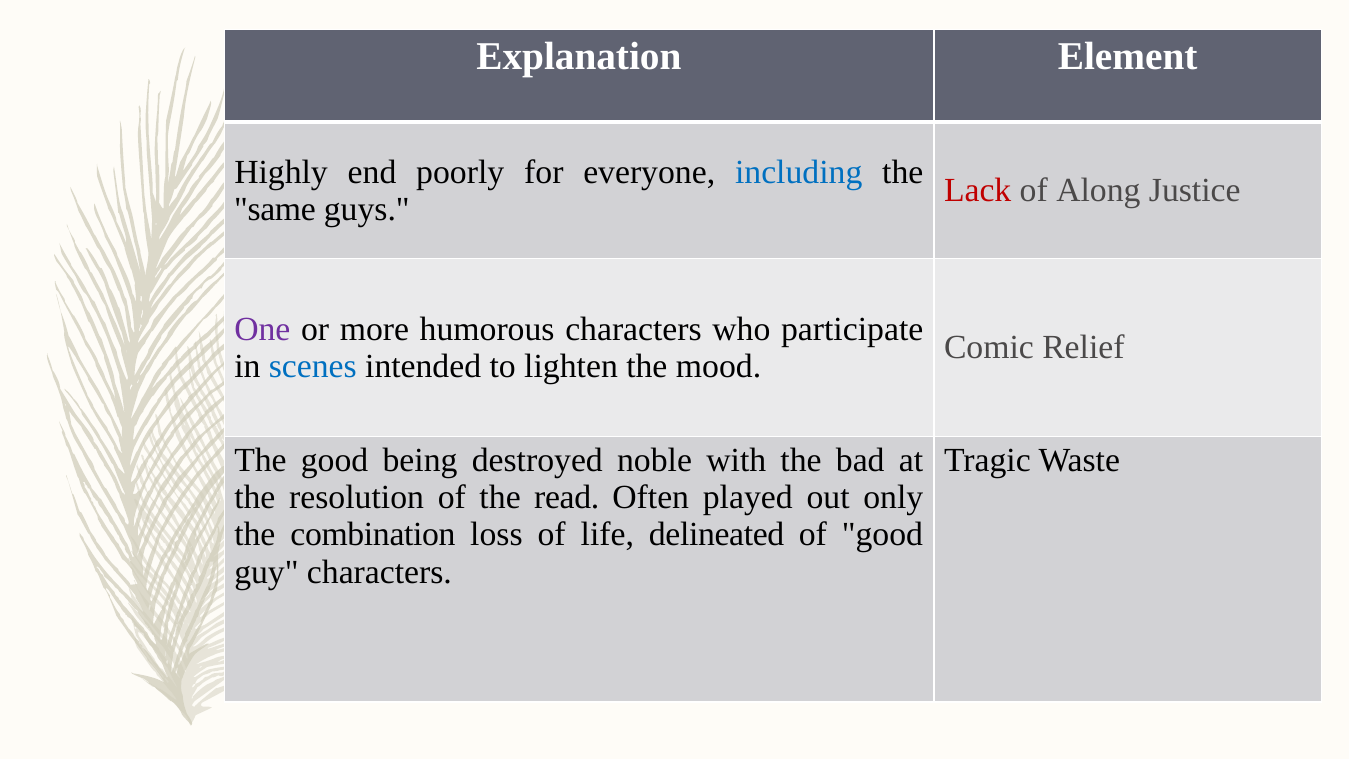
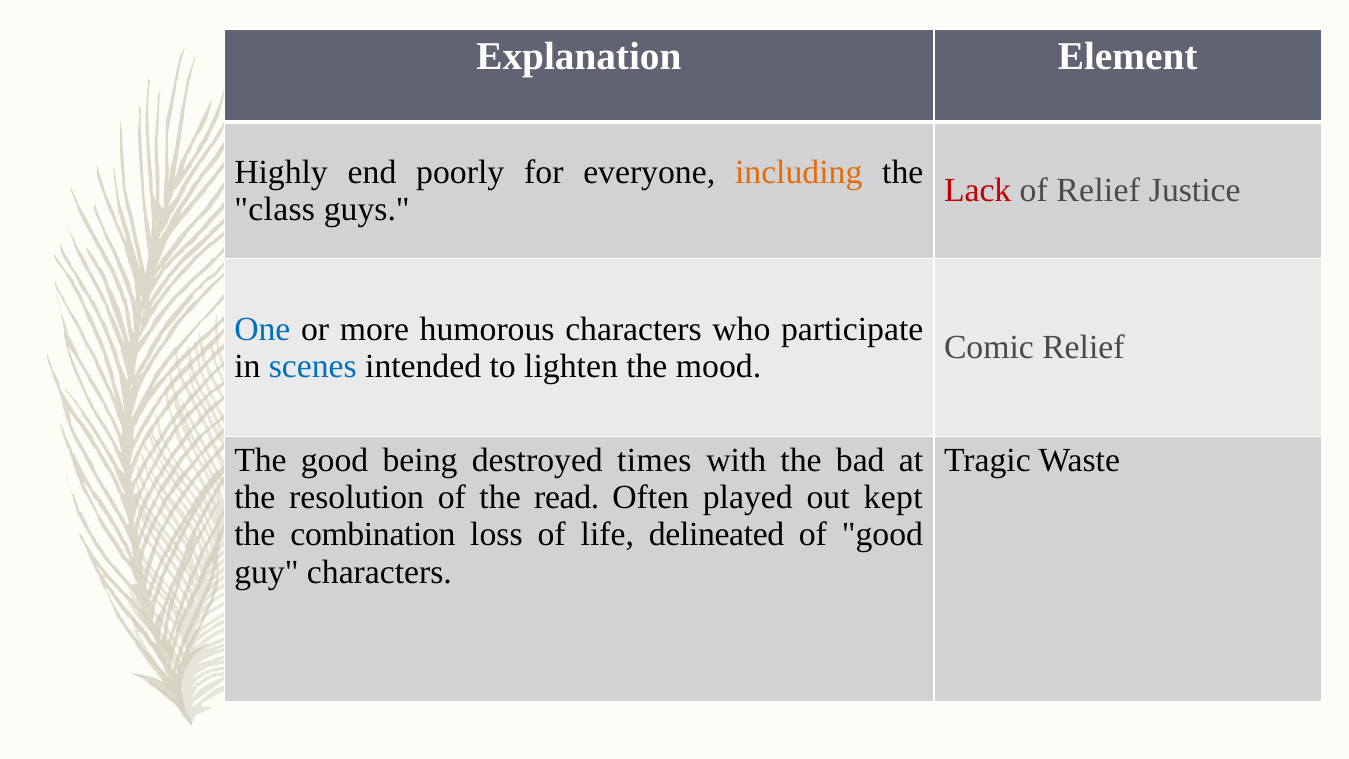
including colour: blue -> orange
of Along: Along -> Relief
same: same -> class
One colour: purple -> blue
noble: noble -> times
only: only -> kept
